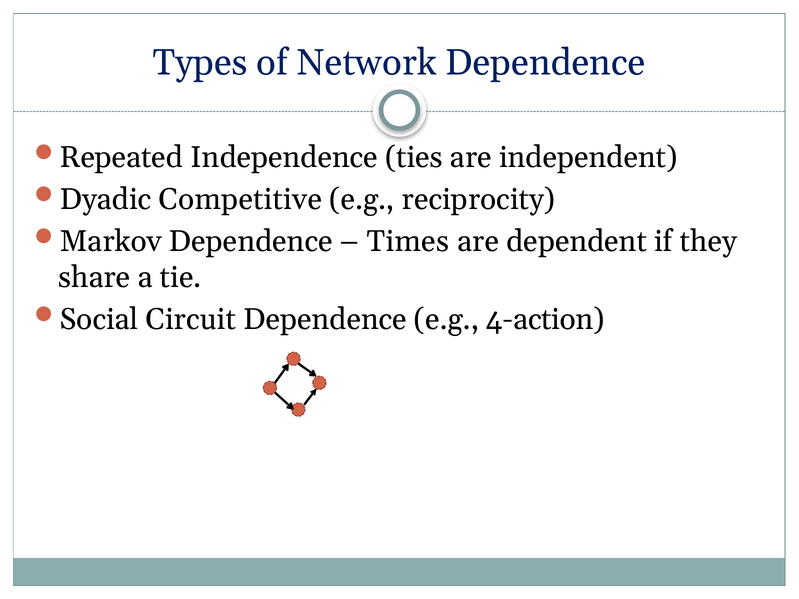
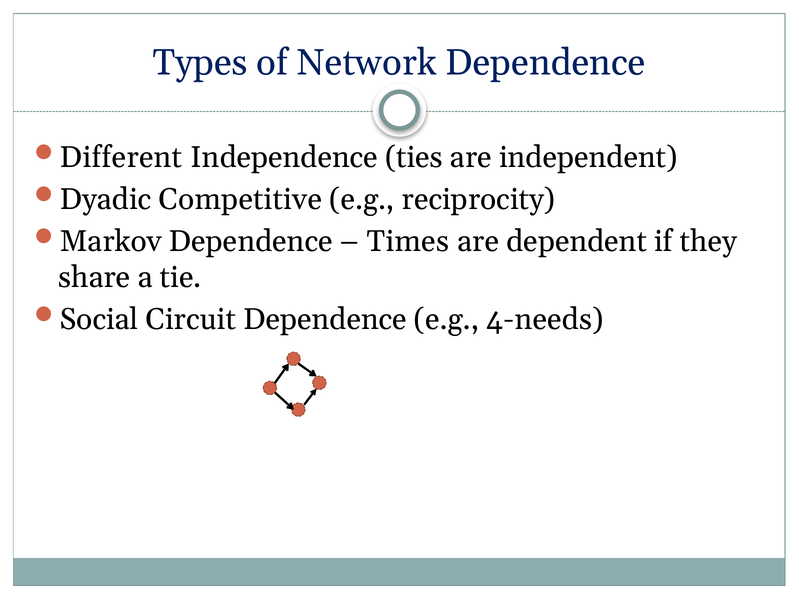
Repeated: Repeated -> Different
4-action: 4-action -> 4-needs
